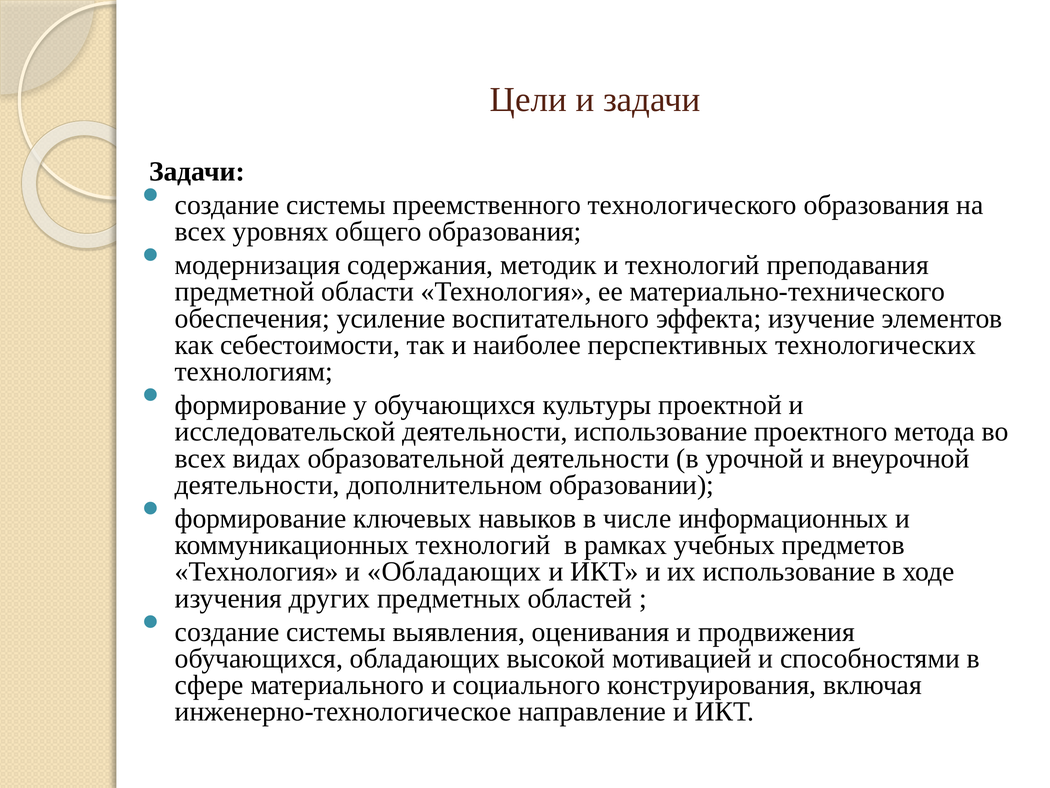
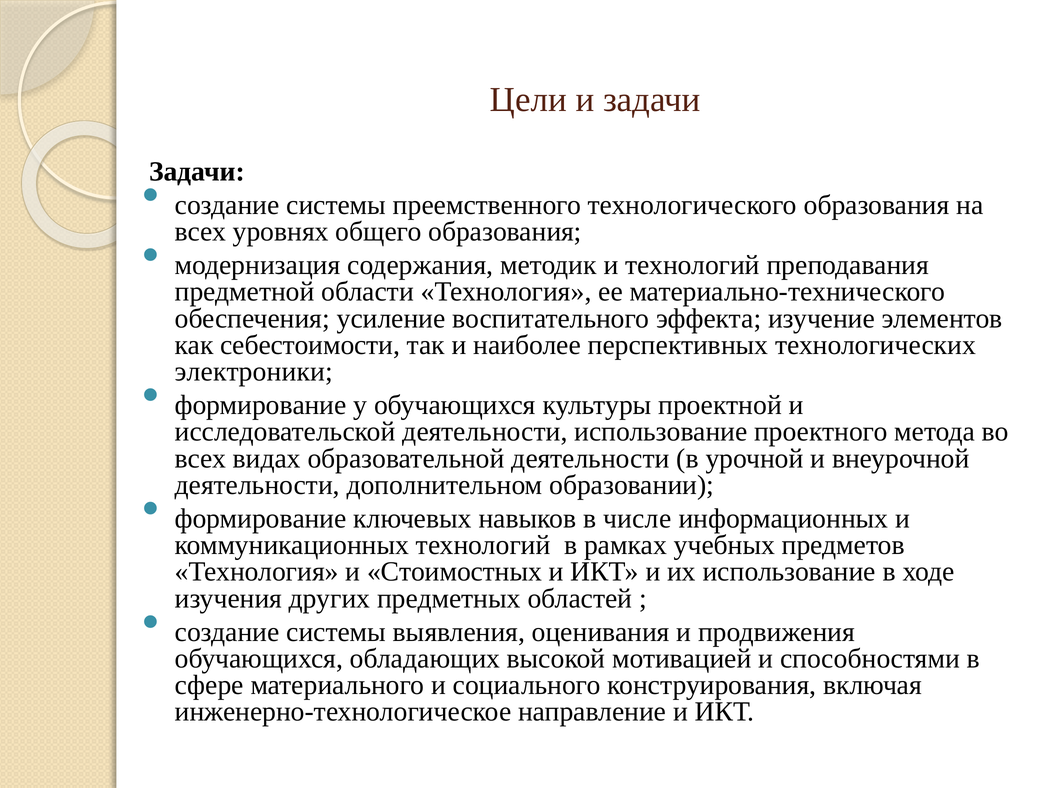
технологиям: технологиям -> электроники
и Обладающих: Обладающих -> Стоимостных
